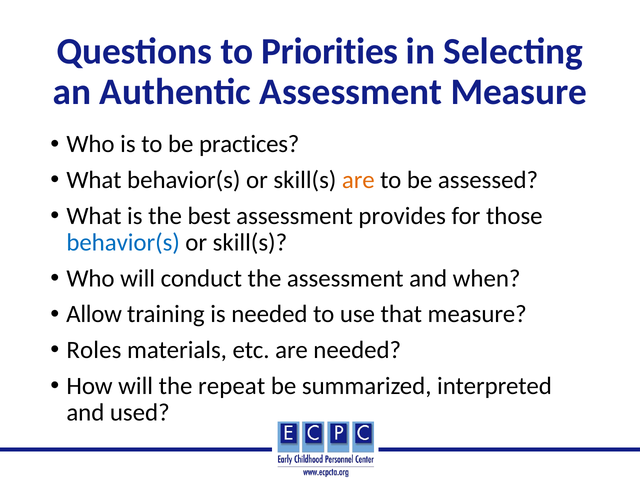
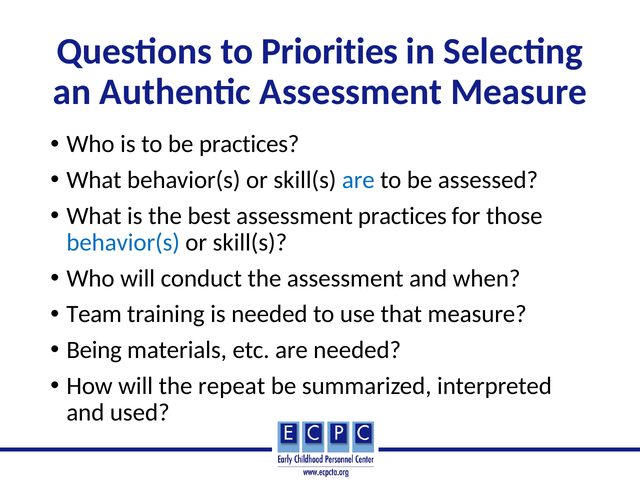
are at (358, 180) colour: orange -> blue
assessment provides: provides -> practices
Allow: Allow -> Team
Roles: Roles -> Being
